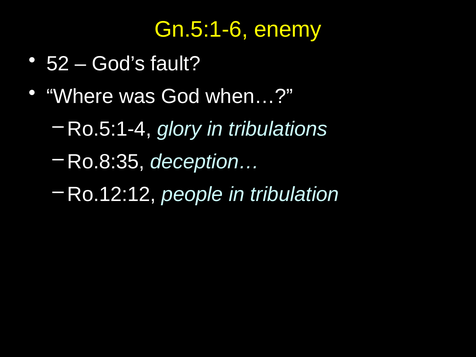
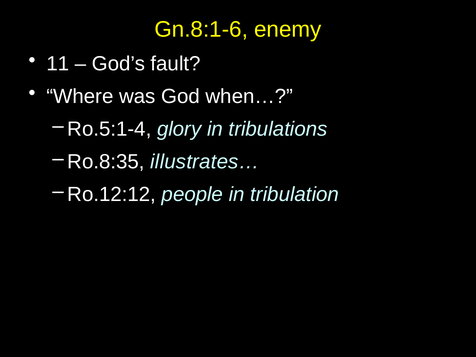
Gn.5:1-6: Gn.5:1-6 -> Gn.8:1-6
52: 52 -> 11
deception…: deception… -> illustrates…
